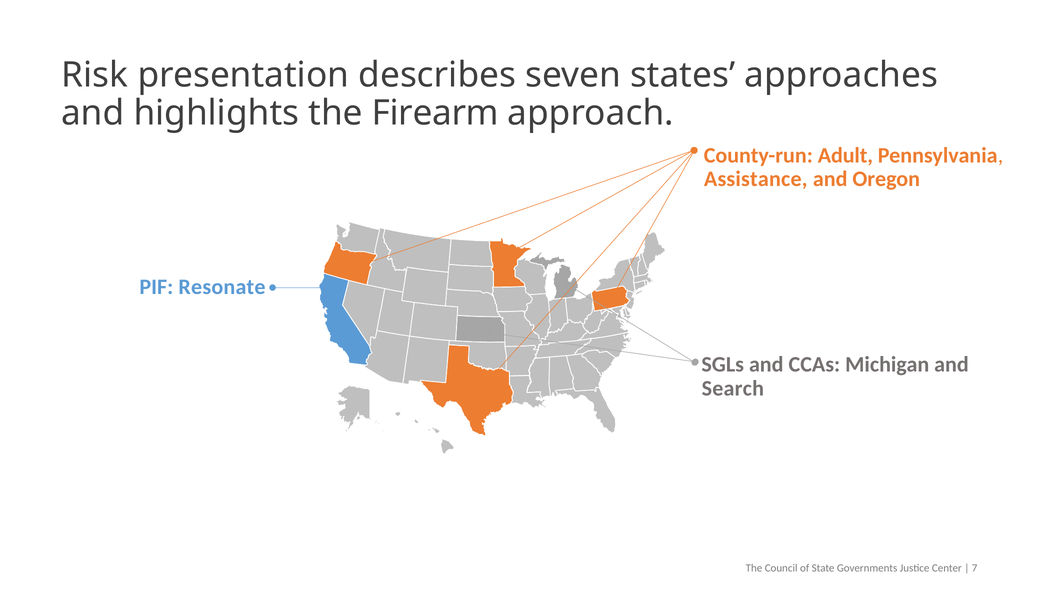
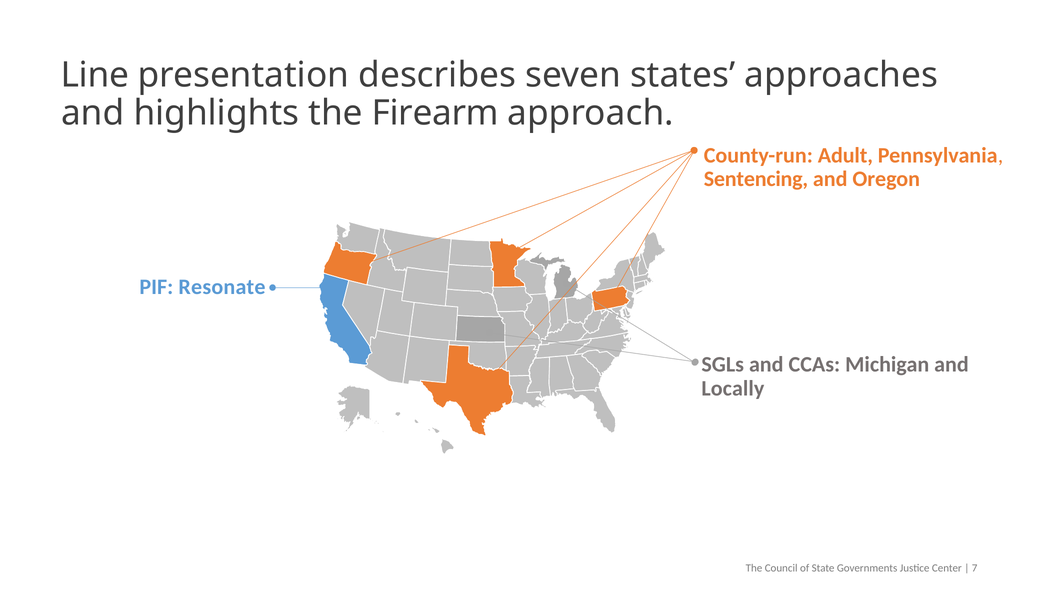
Risk: Risk -> Line
Assistance: Assistance -> Sentencing
Search: Search -> Locally
